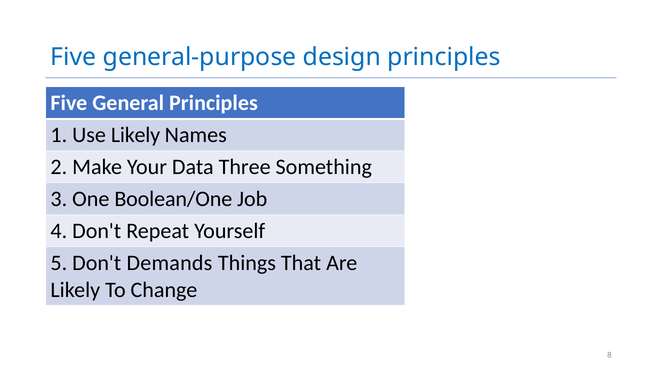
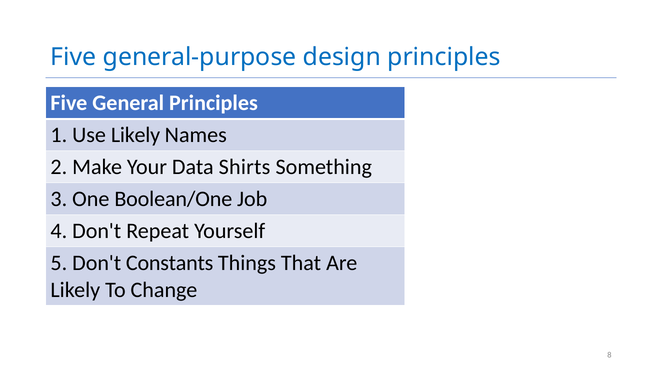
Three: Three -> Shirts
Demands: Demands -> Constants
